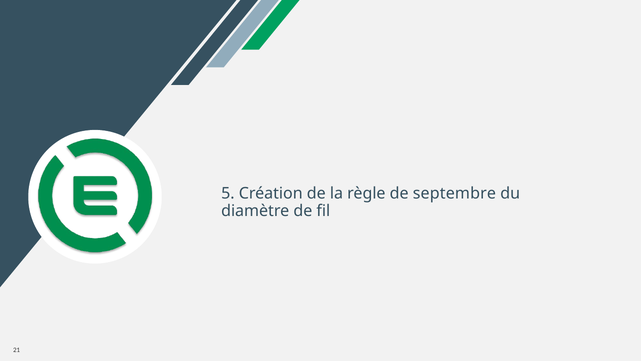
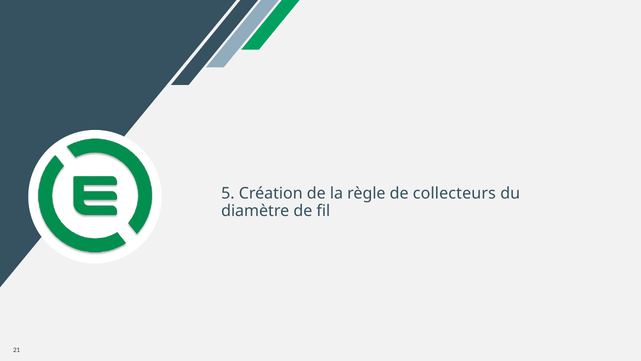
septembre: septembre -> collecteurs
